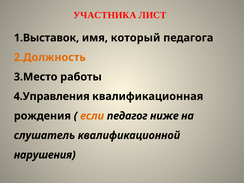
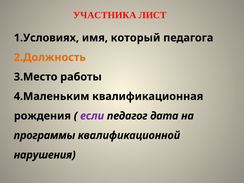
1.Выставок: 1.Выставок -> 1.Условиях
4.Управления: 4.Управления -> 4.Маленьким
если colour: orange -> purple
ниже: ниже -> дата
слушатель: слушатель -> программы
